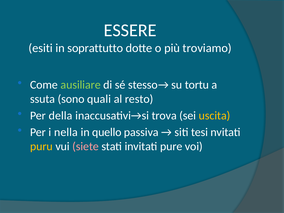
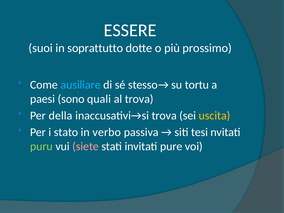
esiti: esiti -> suoi
troviamo: troviamo -> prossimo
ausiliare colour: light green -> light blue
ssuta: ssuta -> paesi
al resto: resto -> trova
nella: nella -> stato
quello: quello -> verbo
puru colour: yellow -> light green
